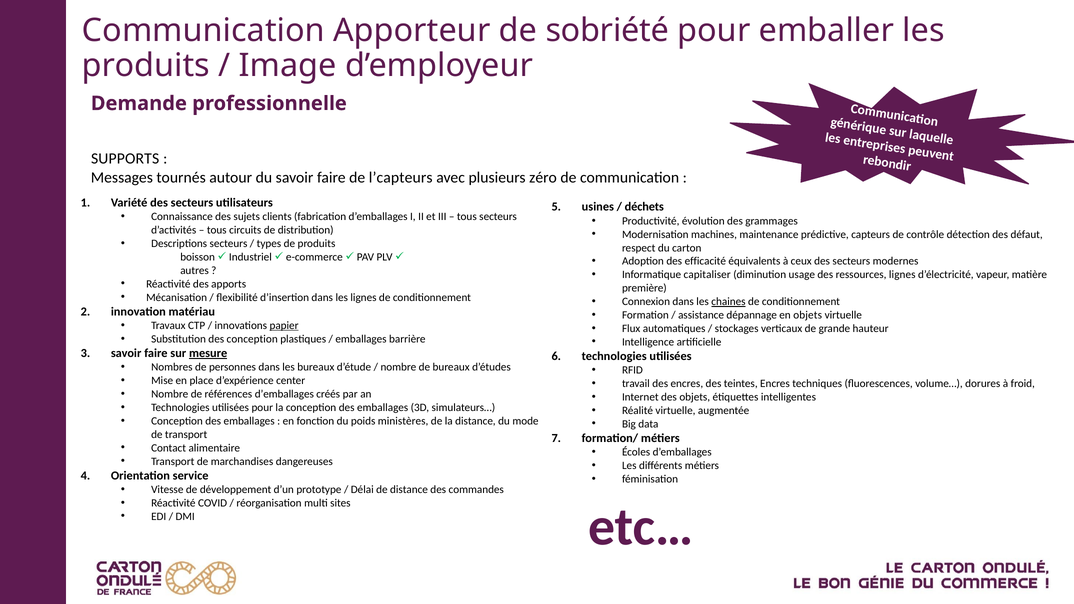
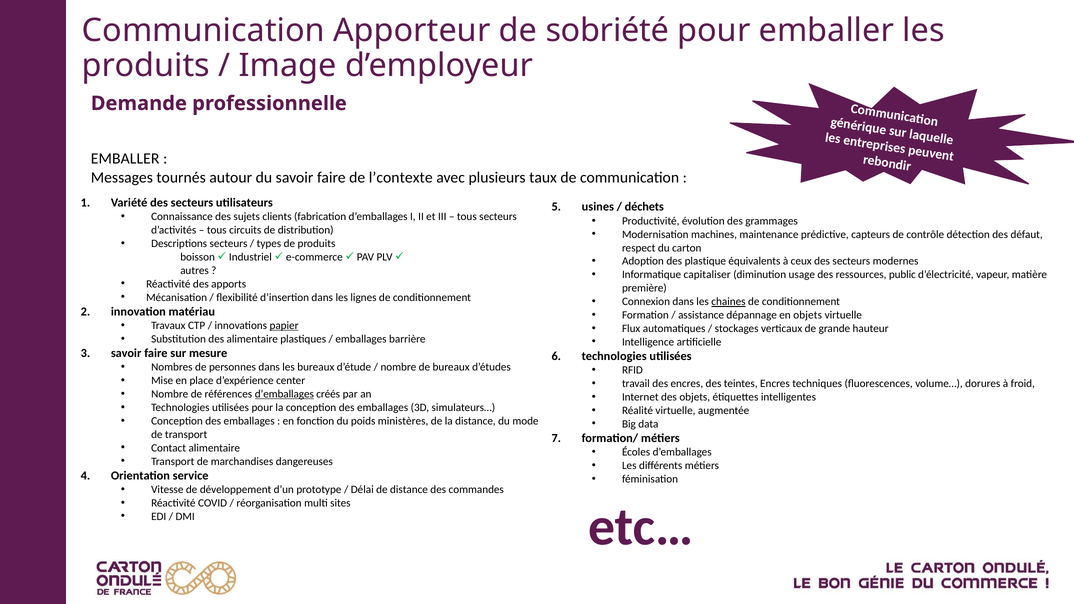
SUPPORTS at (125, 159): SUPPORTS -> EMBALLER
l’capteurs: l’capteurs -> l’contexte
zéro: zéro -> taux
efficacité: efficacité -> plastique
ressources lignes: lignes -> public
des conception: conception -> alimentaire
mesure underline: present -> none
d’emballages at (284, 394) underline: none -> present
